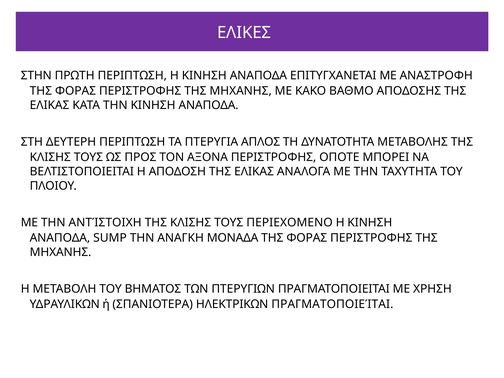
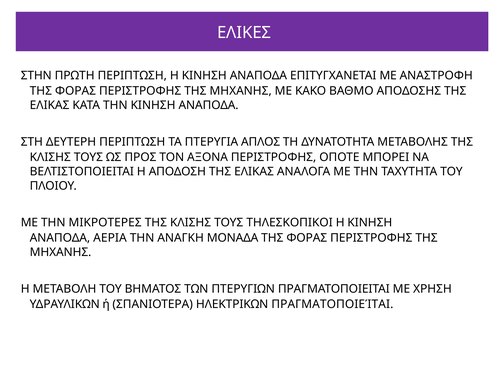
ΑΝΤΊΣΤΟΙΧΗ: ΑΝΤΊΣΤΟΙΧΗ -> ΜΙΚΡΟΤΕΡΕΣ
ΠΕΡΙΕΧΟΜΕΝΟ: ΠΕΡΙΕΧΟΜΕΝΟ -> ΤΗΛΕΣΚΟΠΙΚΟΙ
SUMP: SUMP -> ΑΕΡΙΑ
